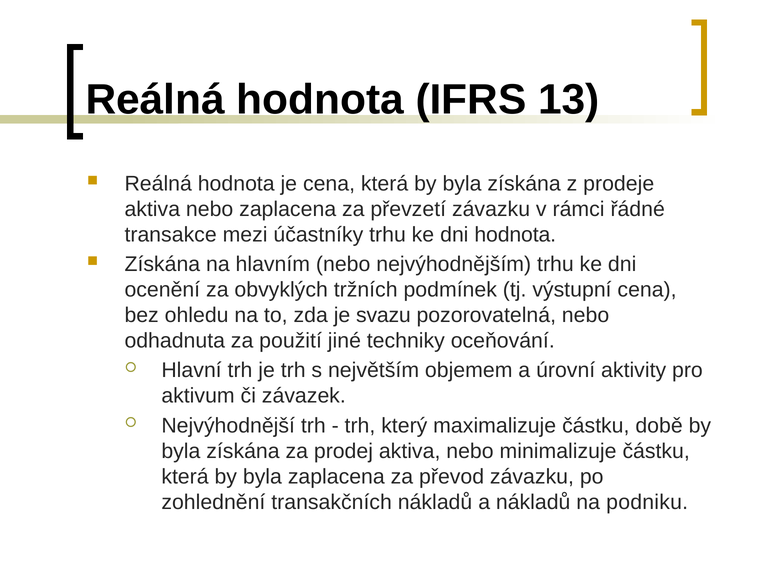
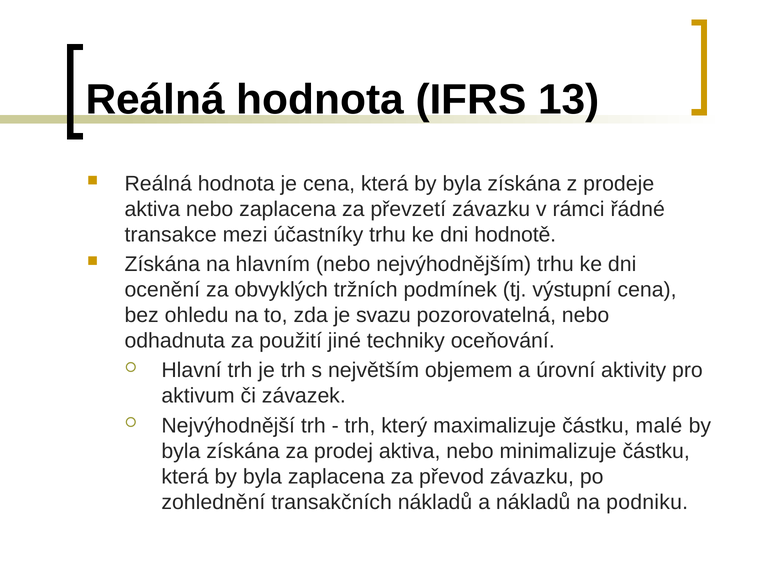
dni hodnota: hodnota -> hodnotě
době: době -> malé
